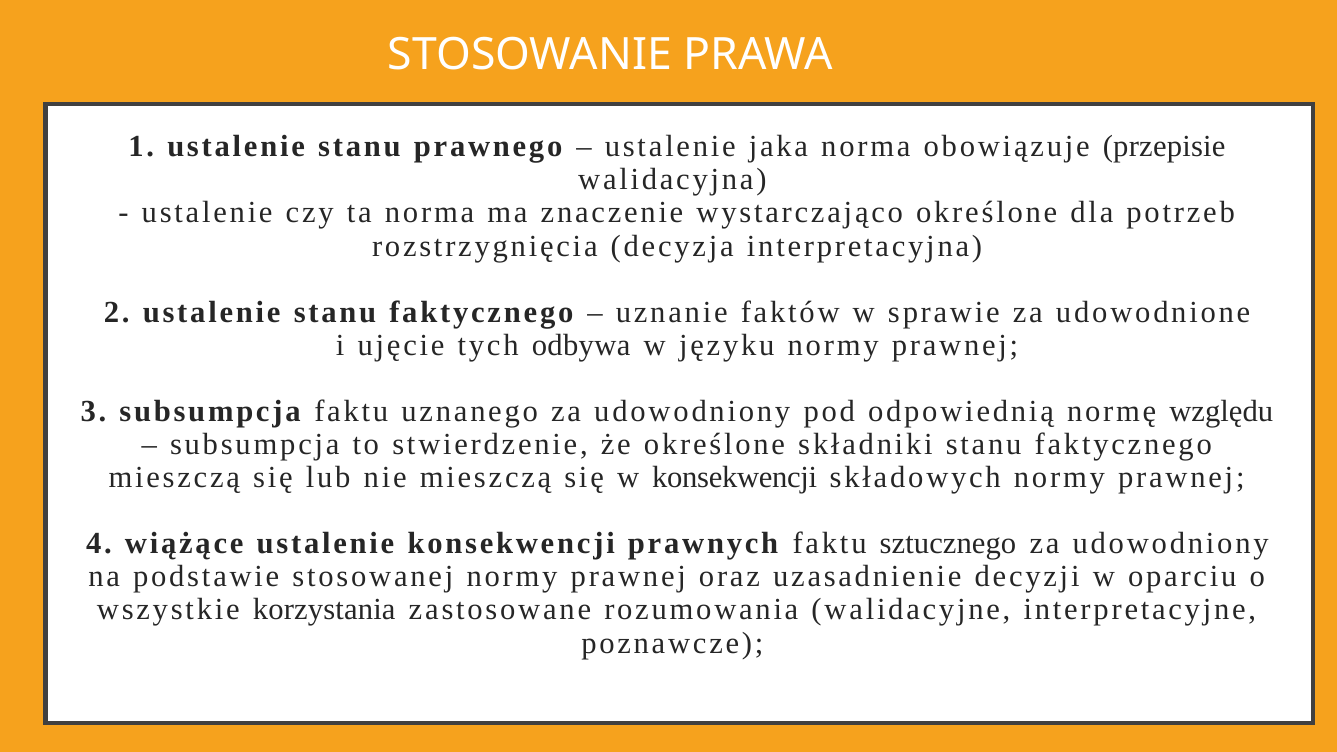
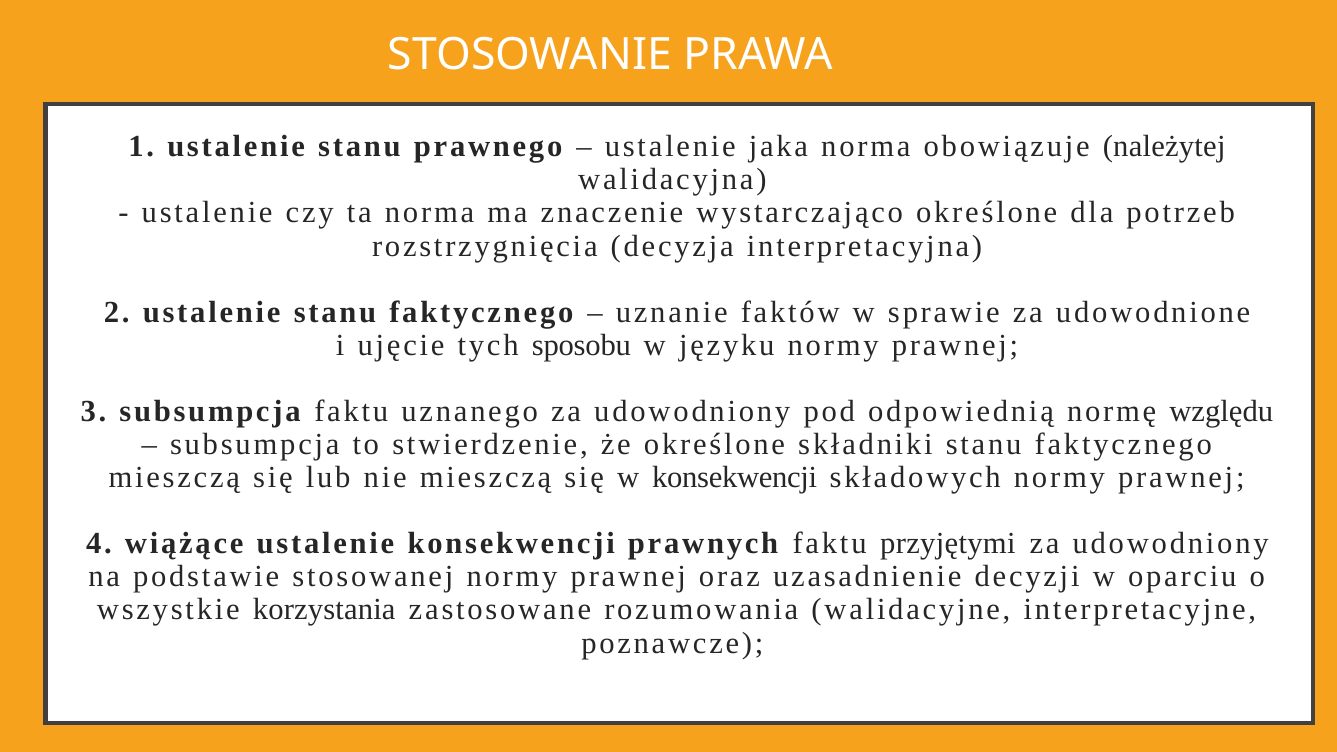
przepisie: przepisie -> należytej
odbywa: odbywa -> sposobu
sztucznego: sztucznego -> przyjętymi
